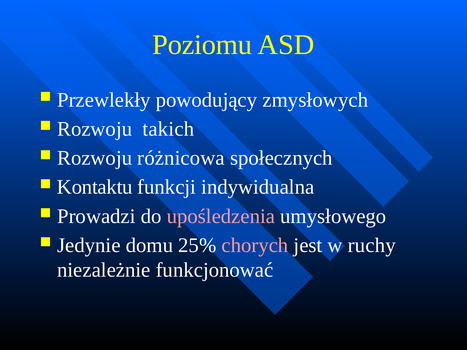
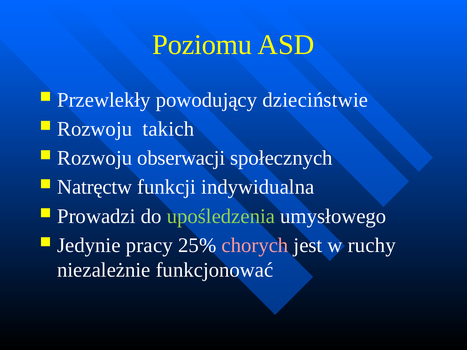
zmysłowych: zmysłowych -> dzieciństwie
różnicowa: różnicowa -> obserwacji
Kontaktu: Kontaktu -> Natręctw
upośledzenia colour: pink -> light green
domu: domu -> pracy
